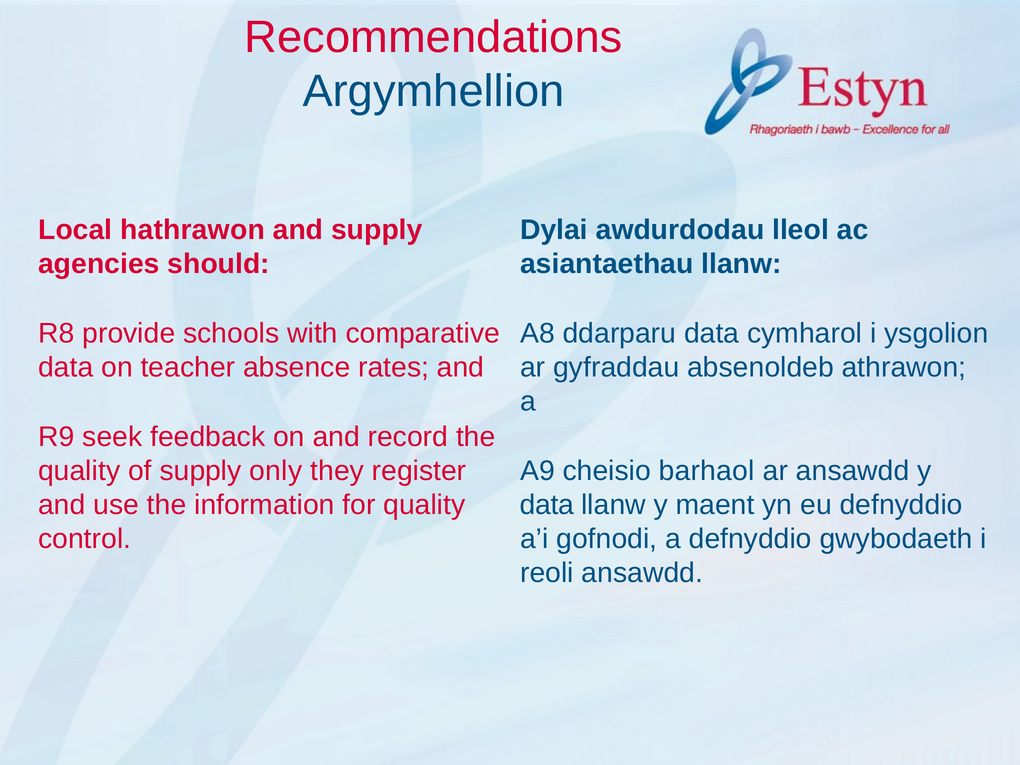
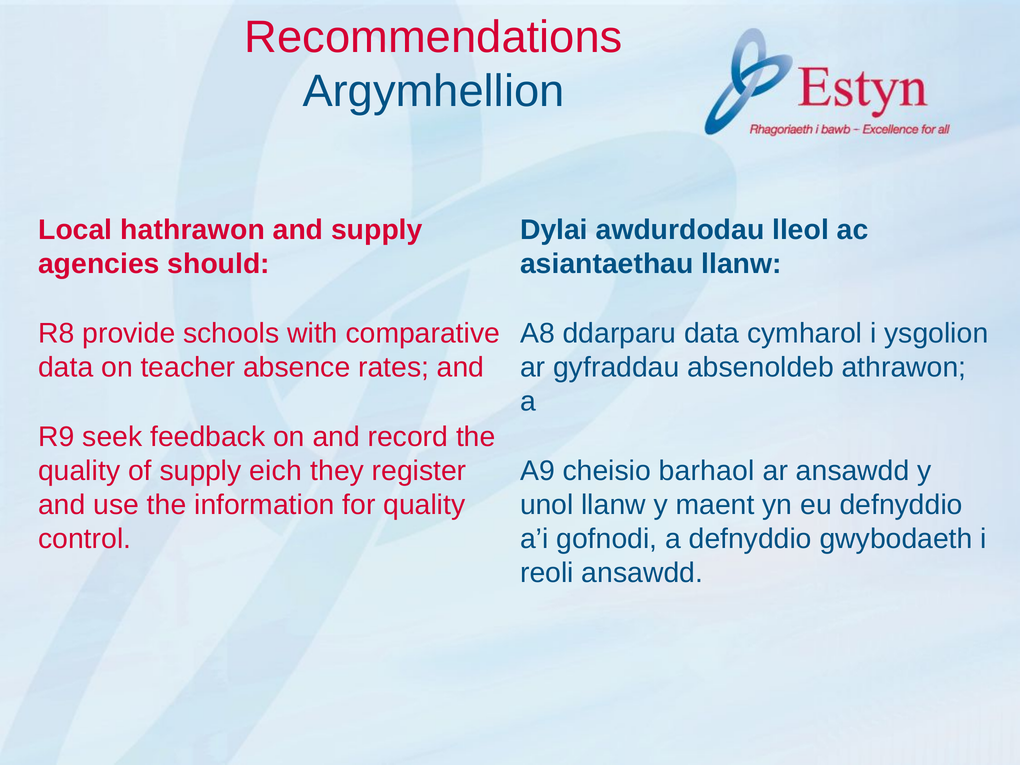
only: only -> eich
data at (547, 505): data -> unol
